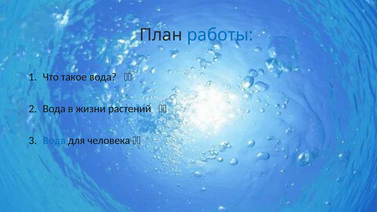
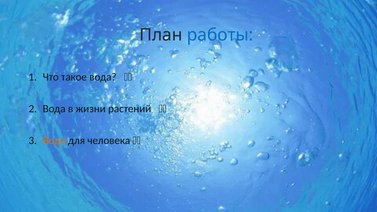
Вода at (54, 141) colour: blue -> orange
